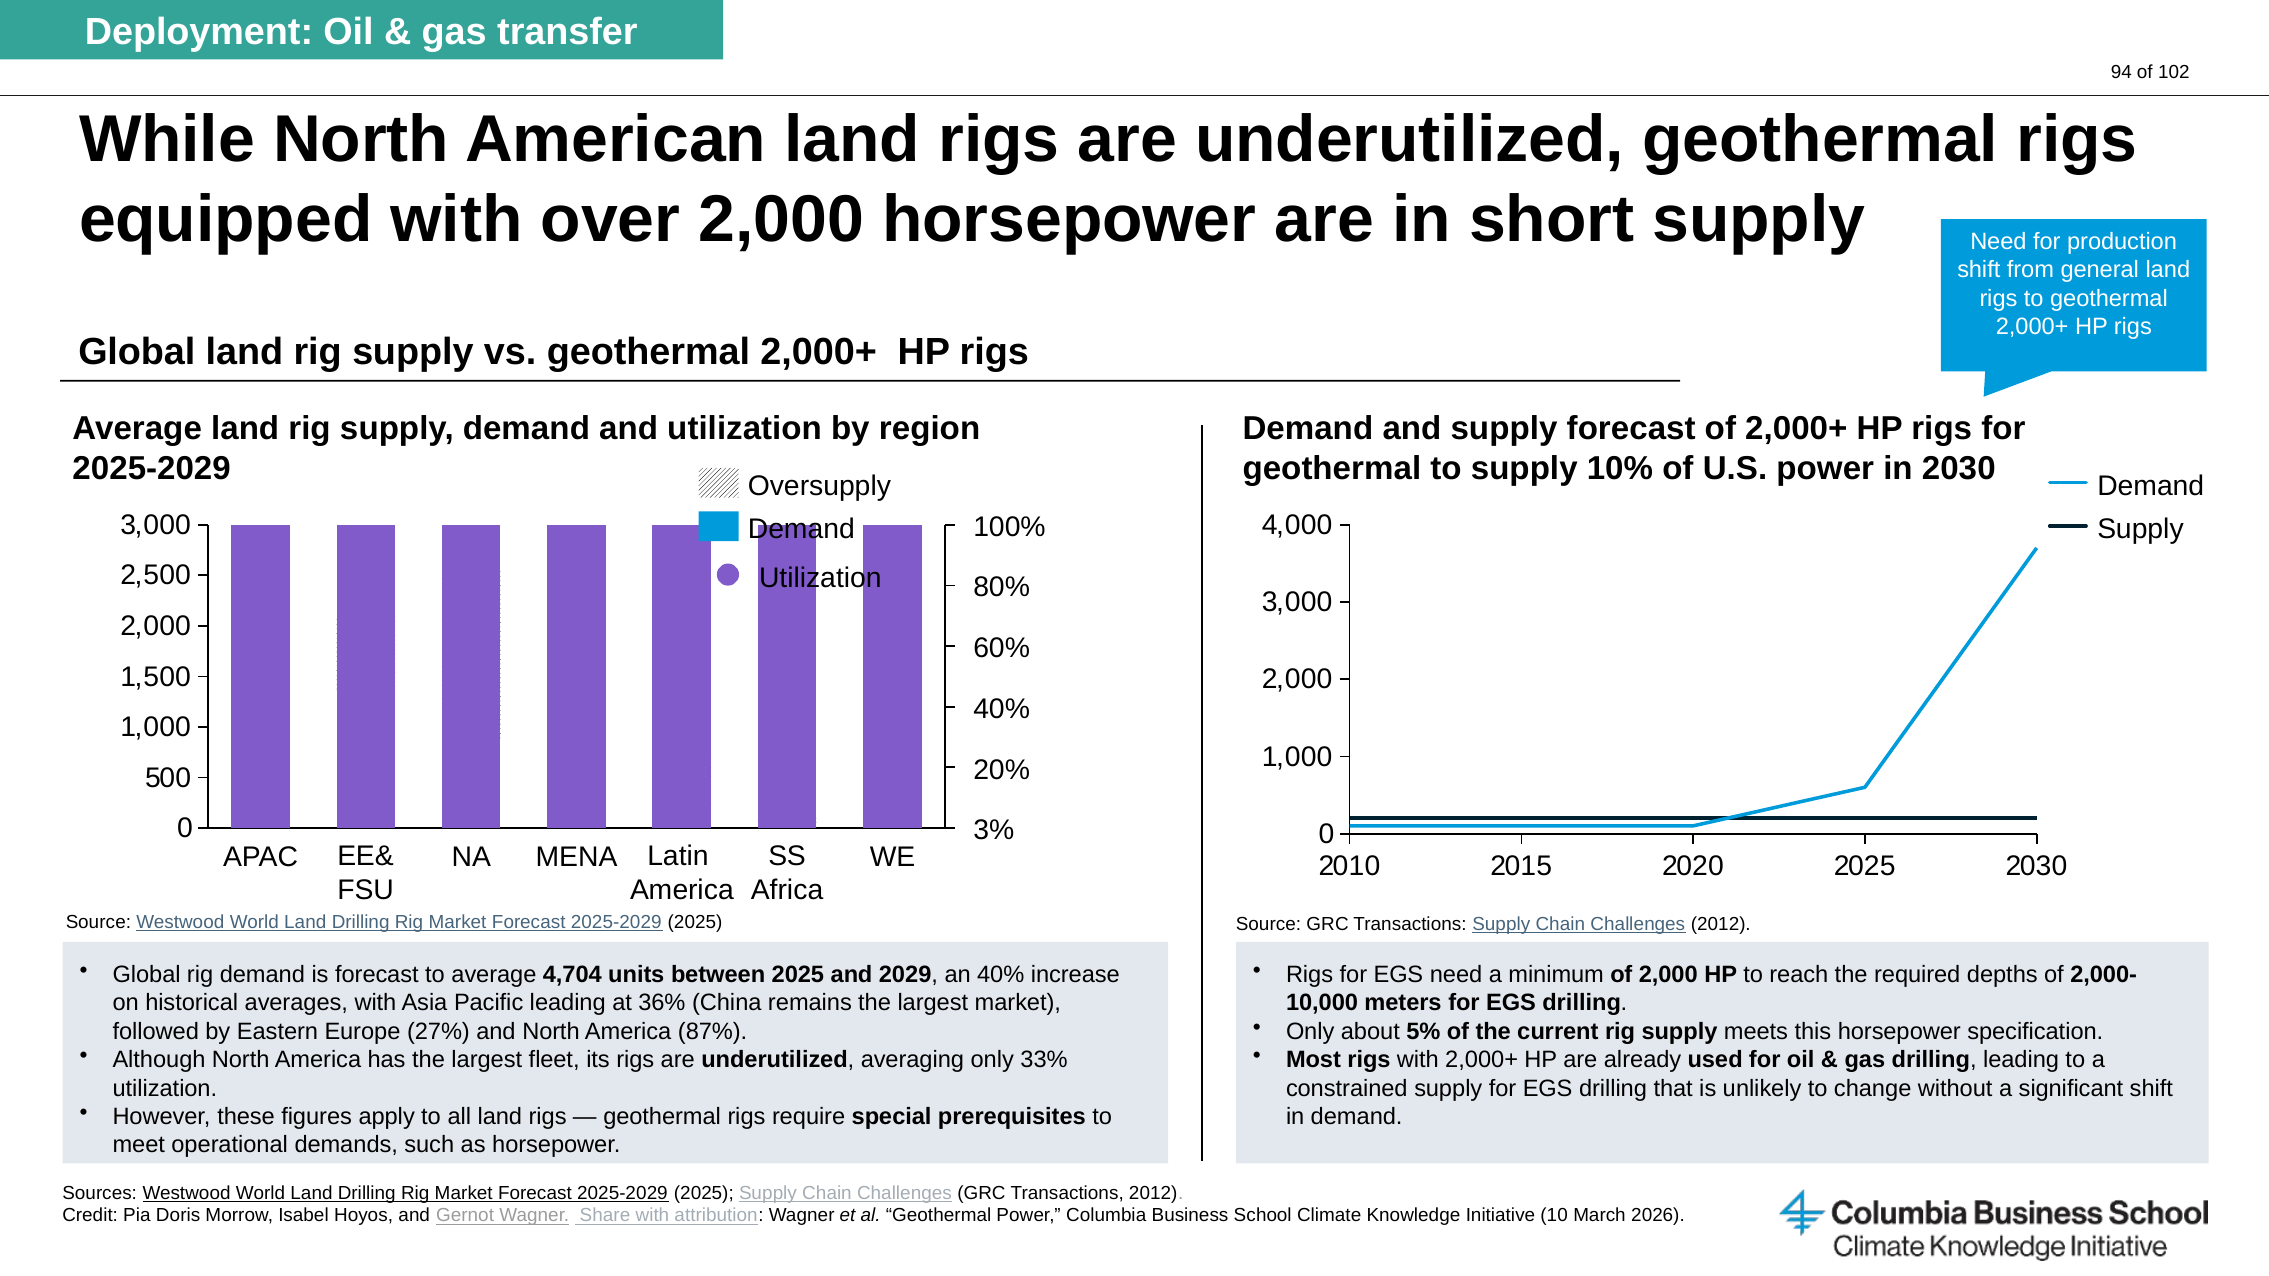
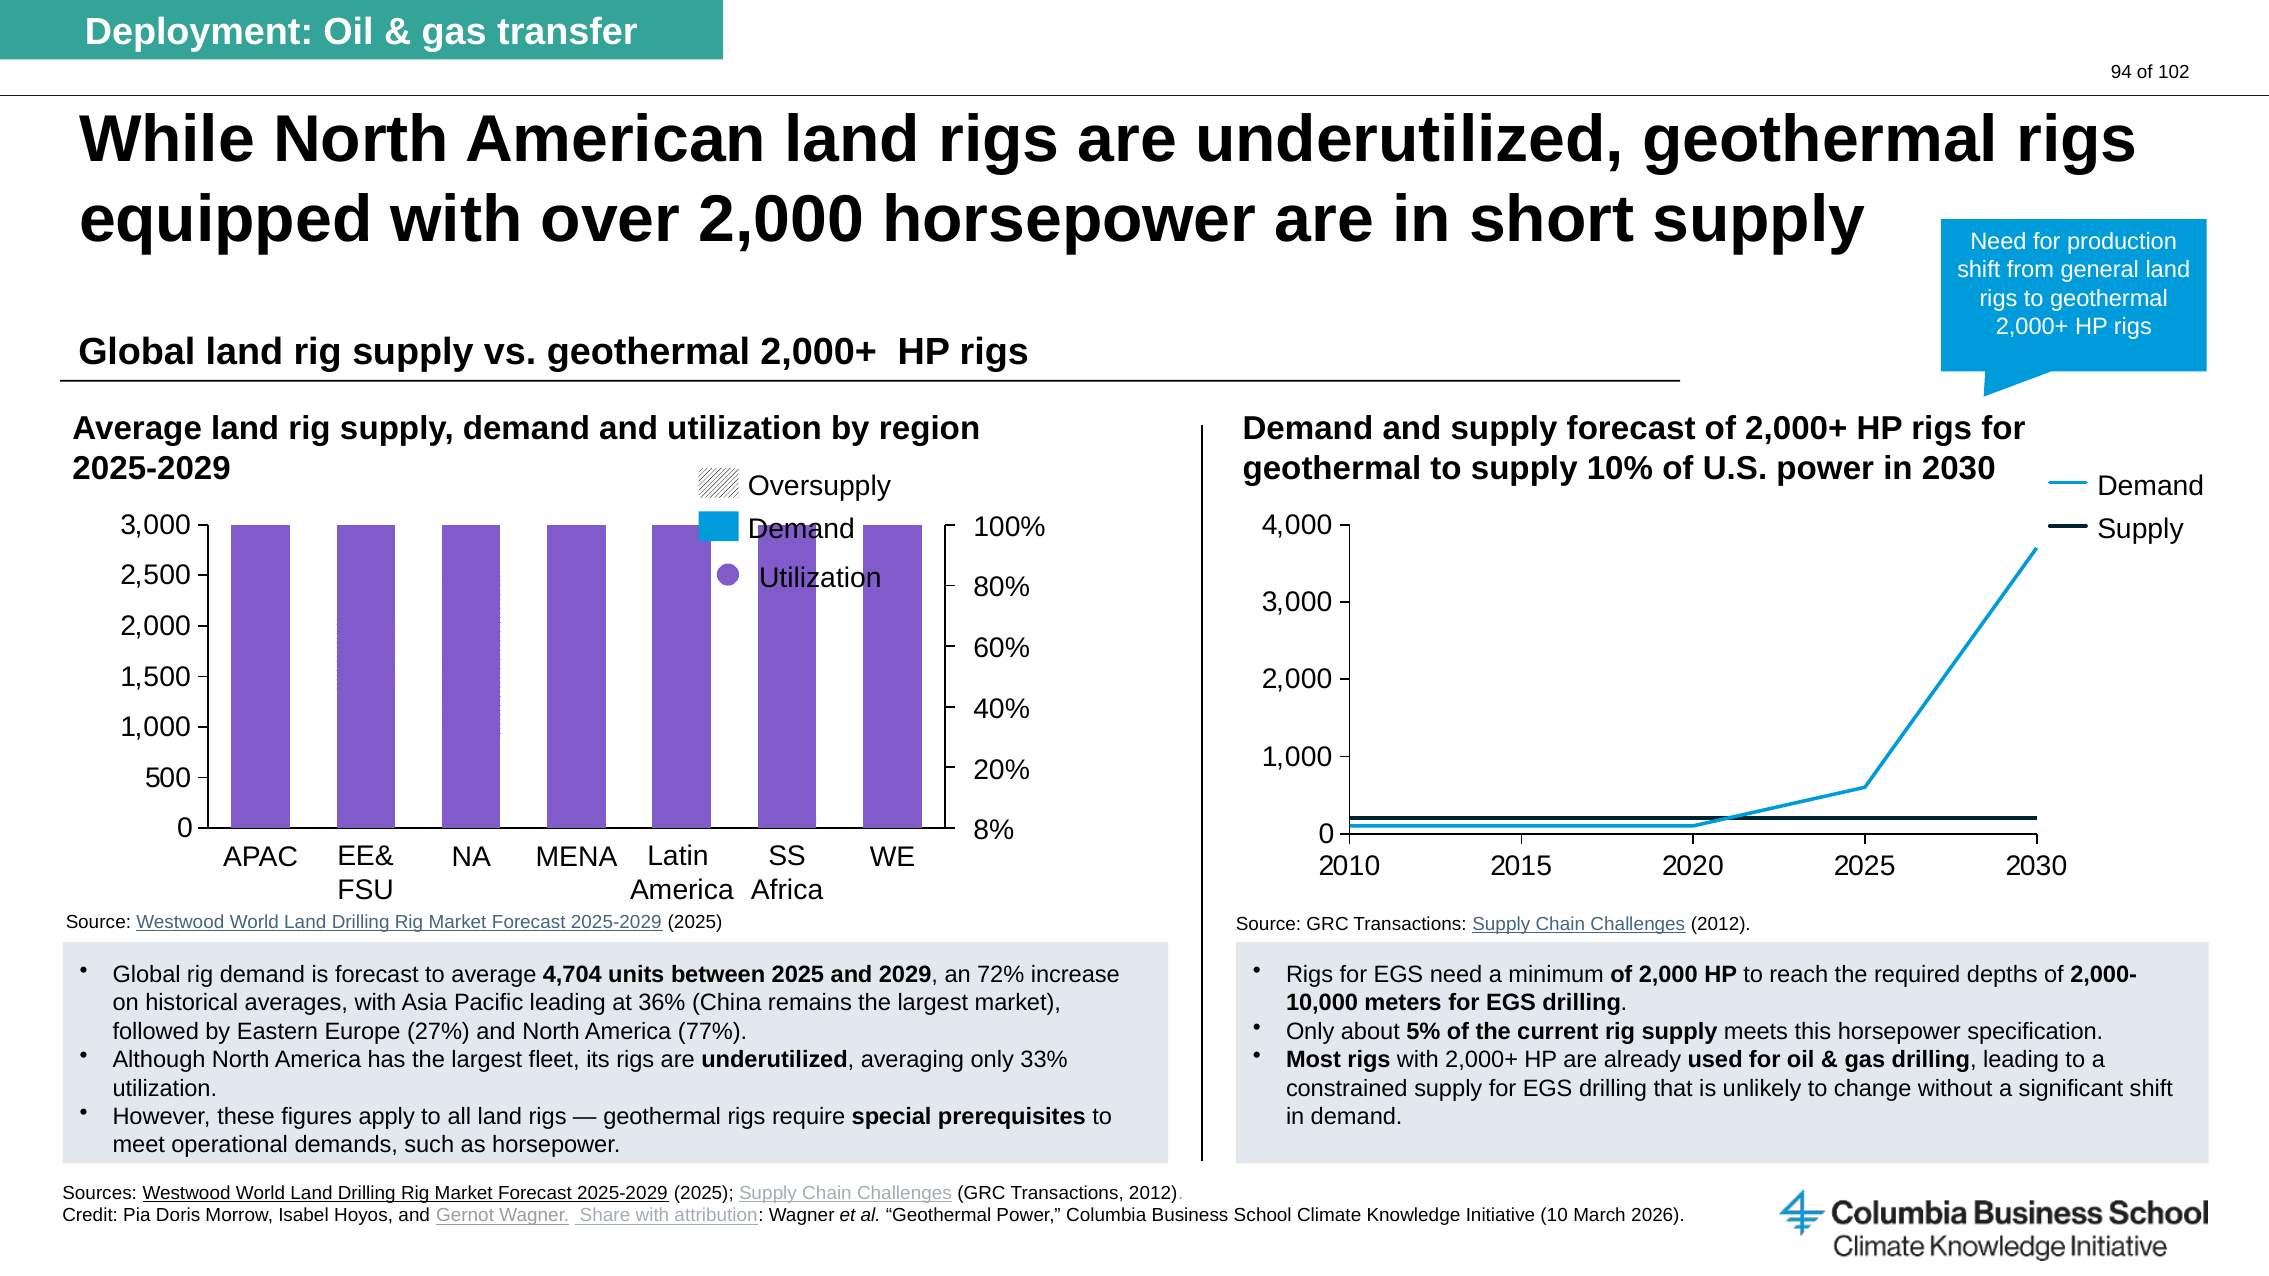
3%: 3% -> 8%
an 40%: 40% -> 72%
87%: 87% -> 77%
